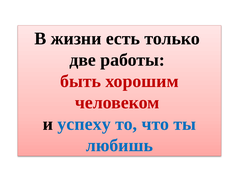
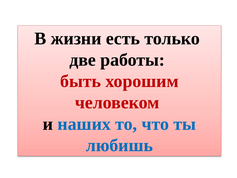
успеху: успеху -> наших
